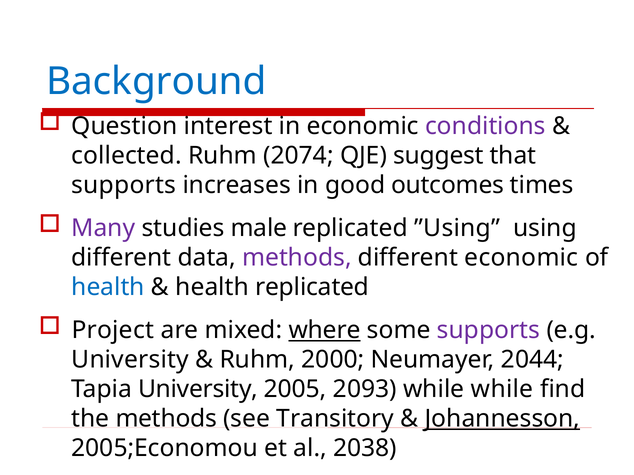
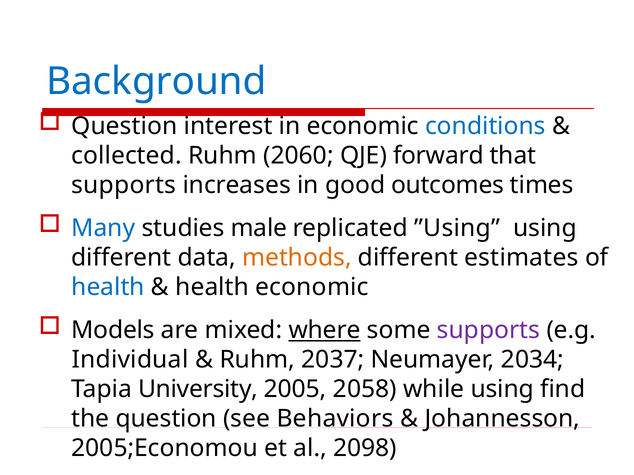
conditions colour: purple -> blue
2074: 2074 -> 2060
suggest: suggest -> forward
Many colour: purple -> blue
methods at (297, 258) colour: purple -> orange
different economic: economic -> estimates
health replicated: replicated -> economic
Project: Project -> Models
University at (130, 360): University -> Individual
2000: 2000 -> 2037
2044: 2044 -> 2034
2093: 2093 -> 2058
while while: while -> using
the methods: methods -> question
Transitory: Transitory -> Behaviors
Johannesson underline: present -> none
2038: 2038 -> 2098
